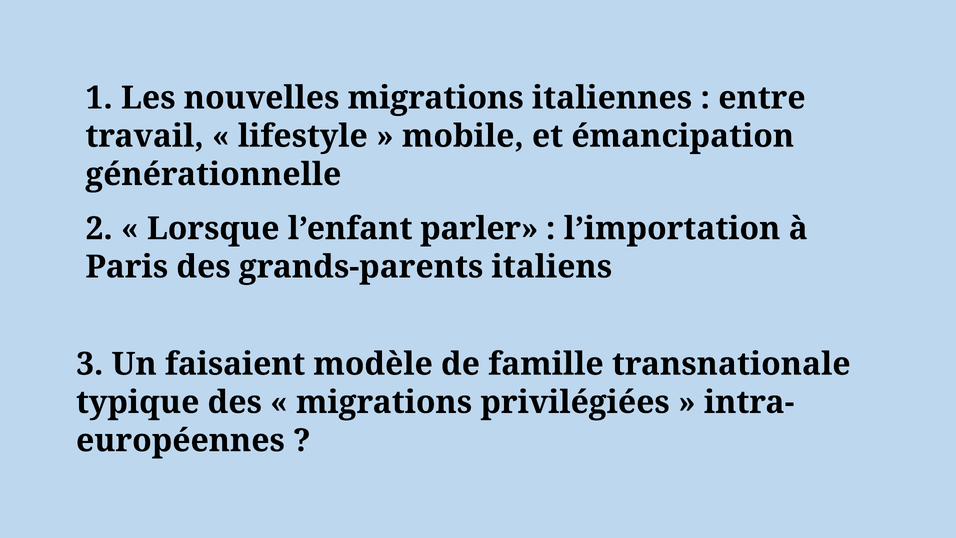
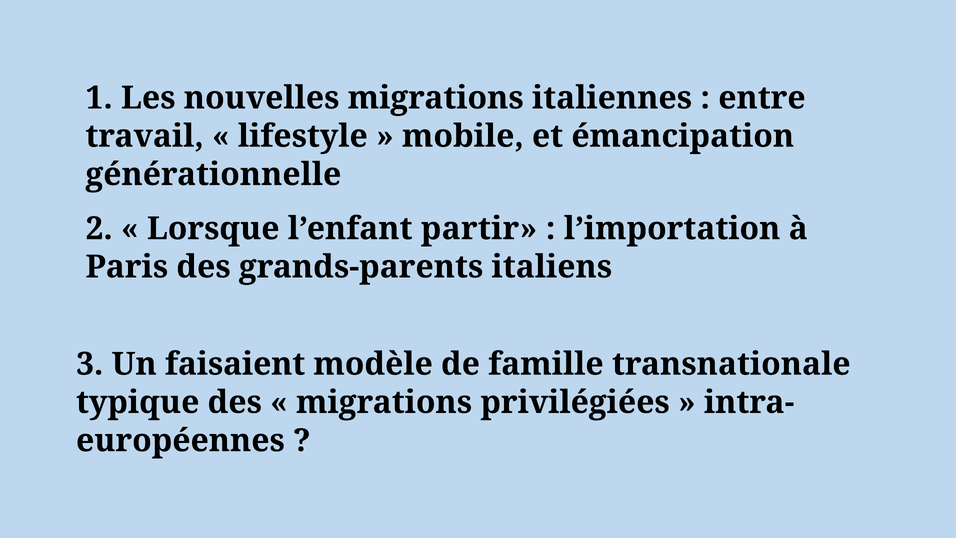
parler: parler -> partir
